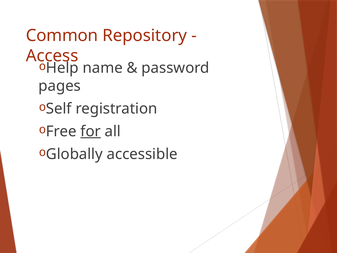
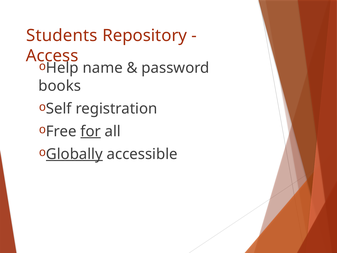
Common: Common -> Students
pages: pages -> books
Globally underline: none -> present
